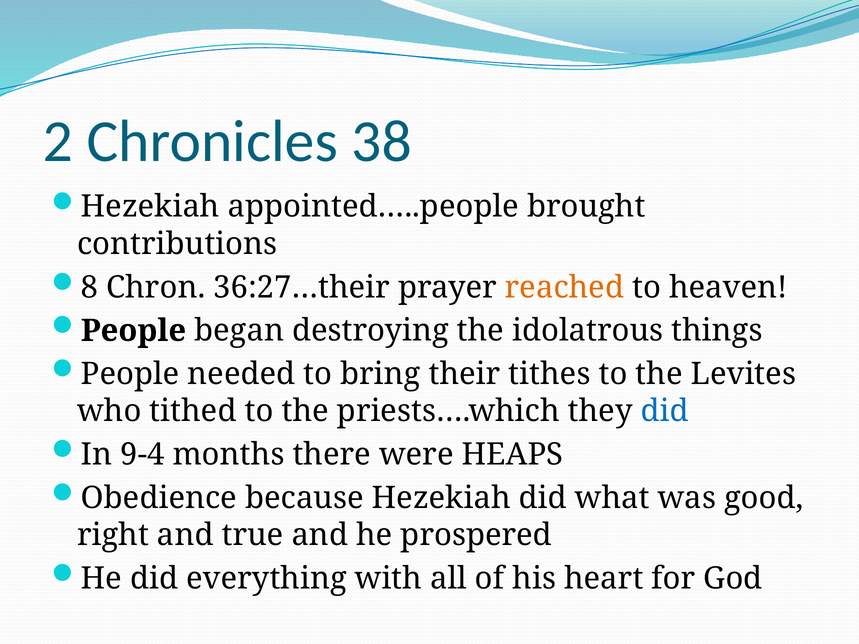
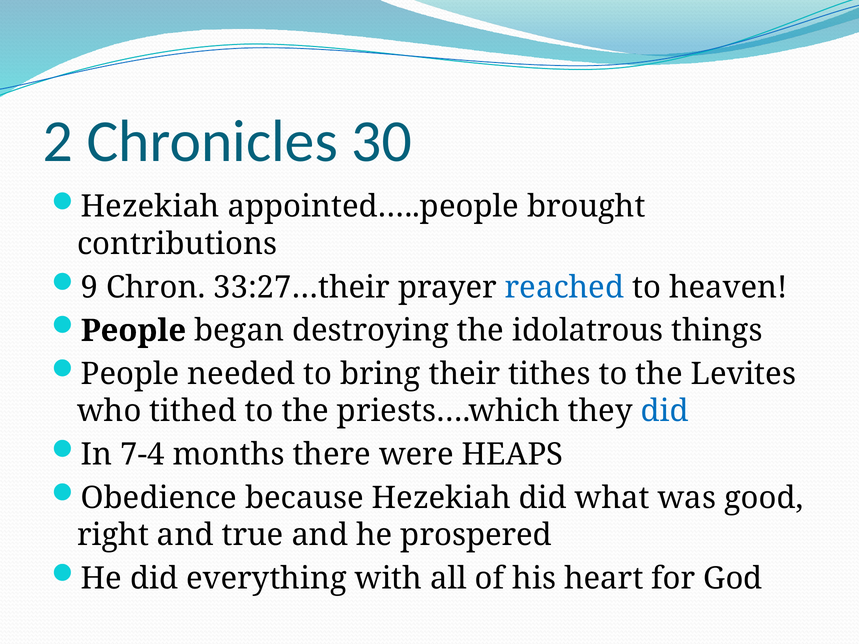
38: 38 -> 30
8: 8 -> 9
36:27…their: 36:27…their -> 33:27…their
reached colour: orange -> blue
9-4: 9-4 -> 7-4
